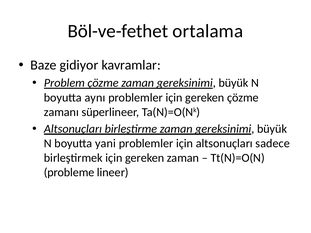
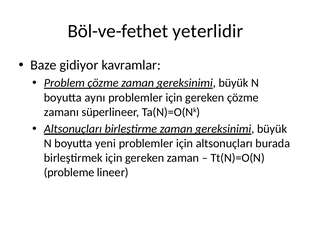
ortalama: ortalama -> yeterlidir
yani: yani -> yeni
sadece: sadece -> burada
